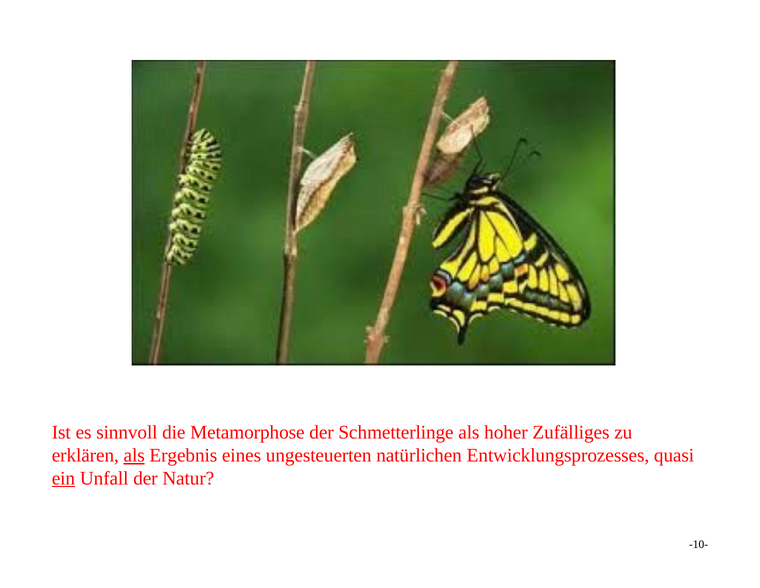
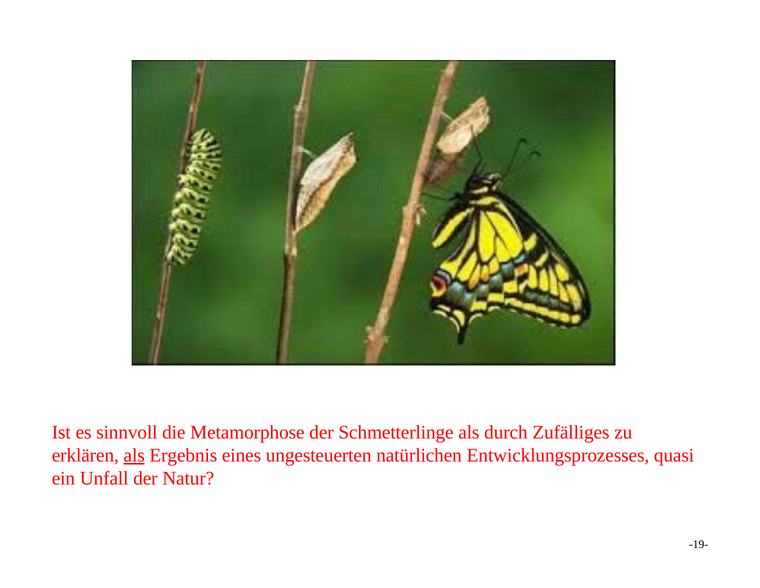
hoher: hoher -> durch
ein underline: present -> none
-10-: -10- -> -19-
